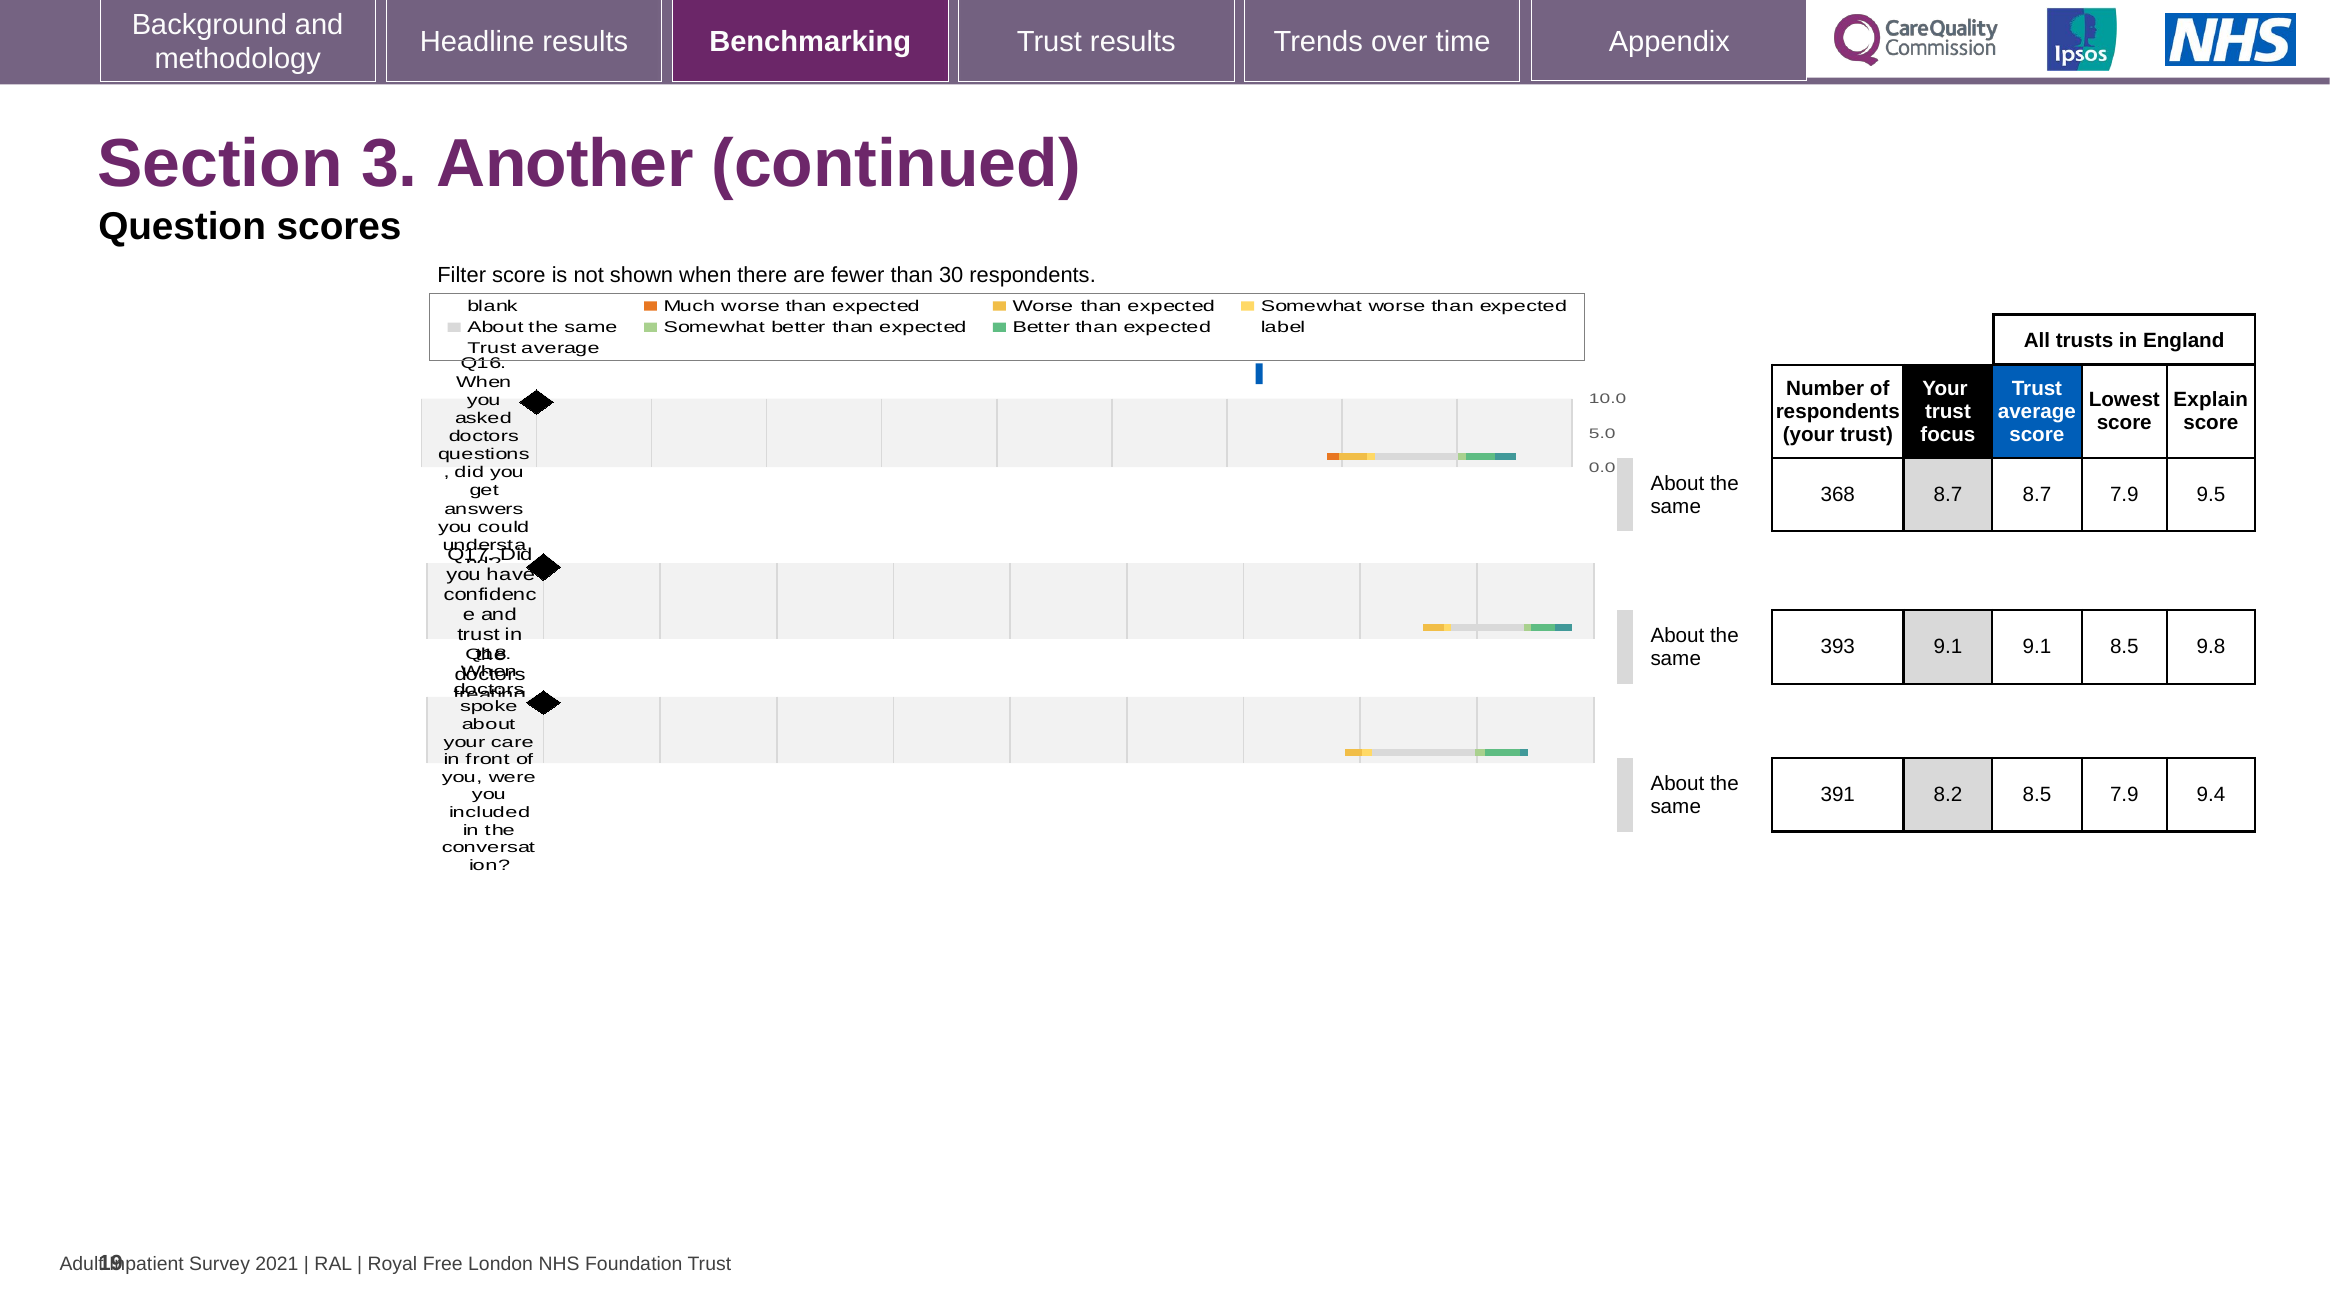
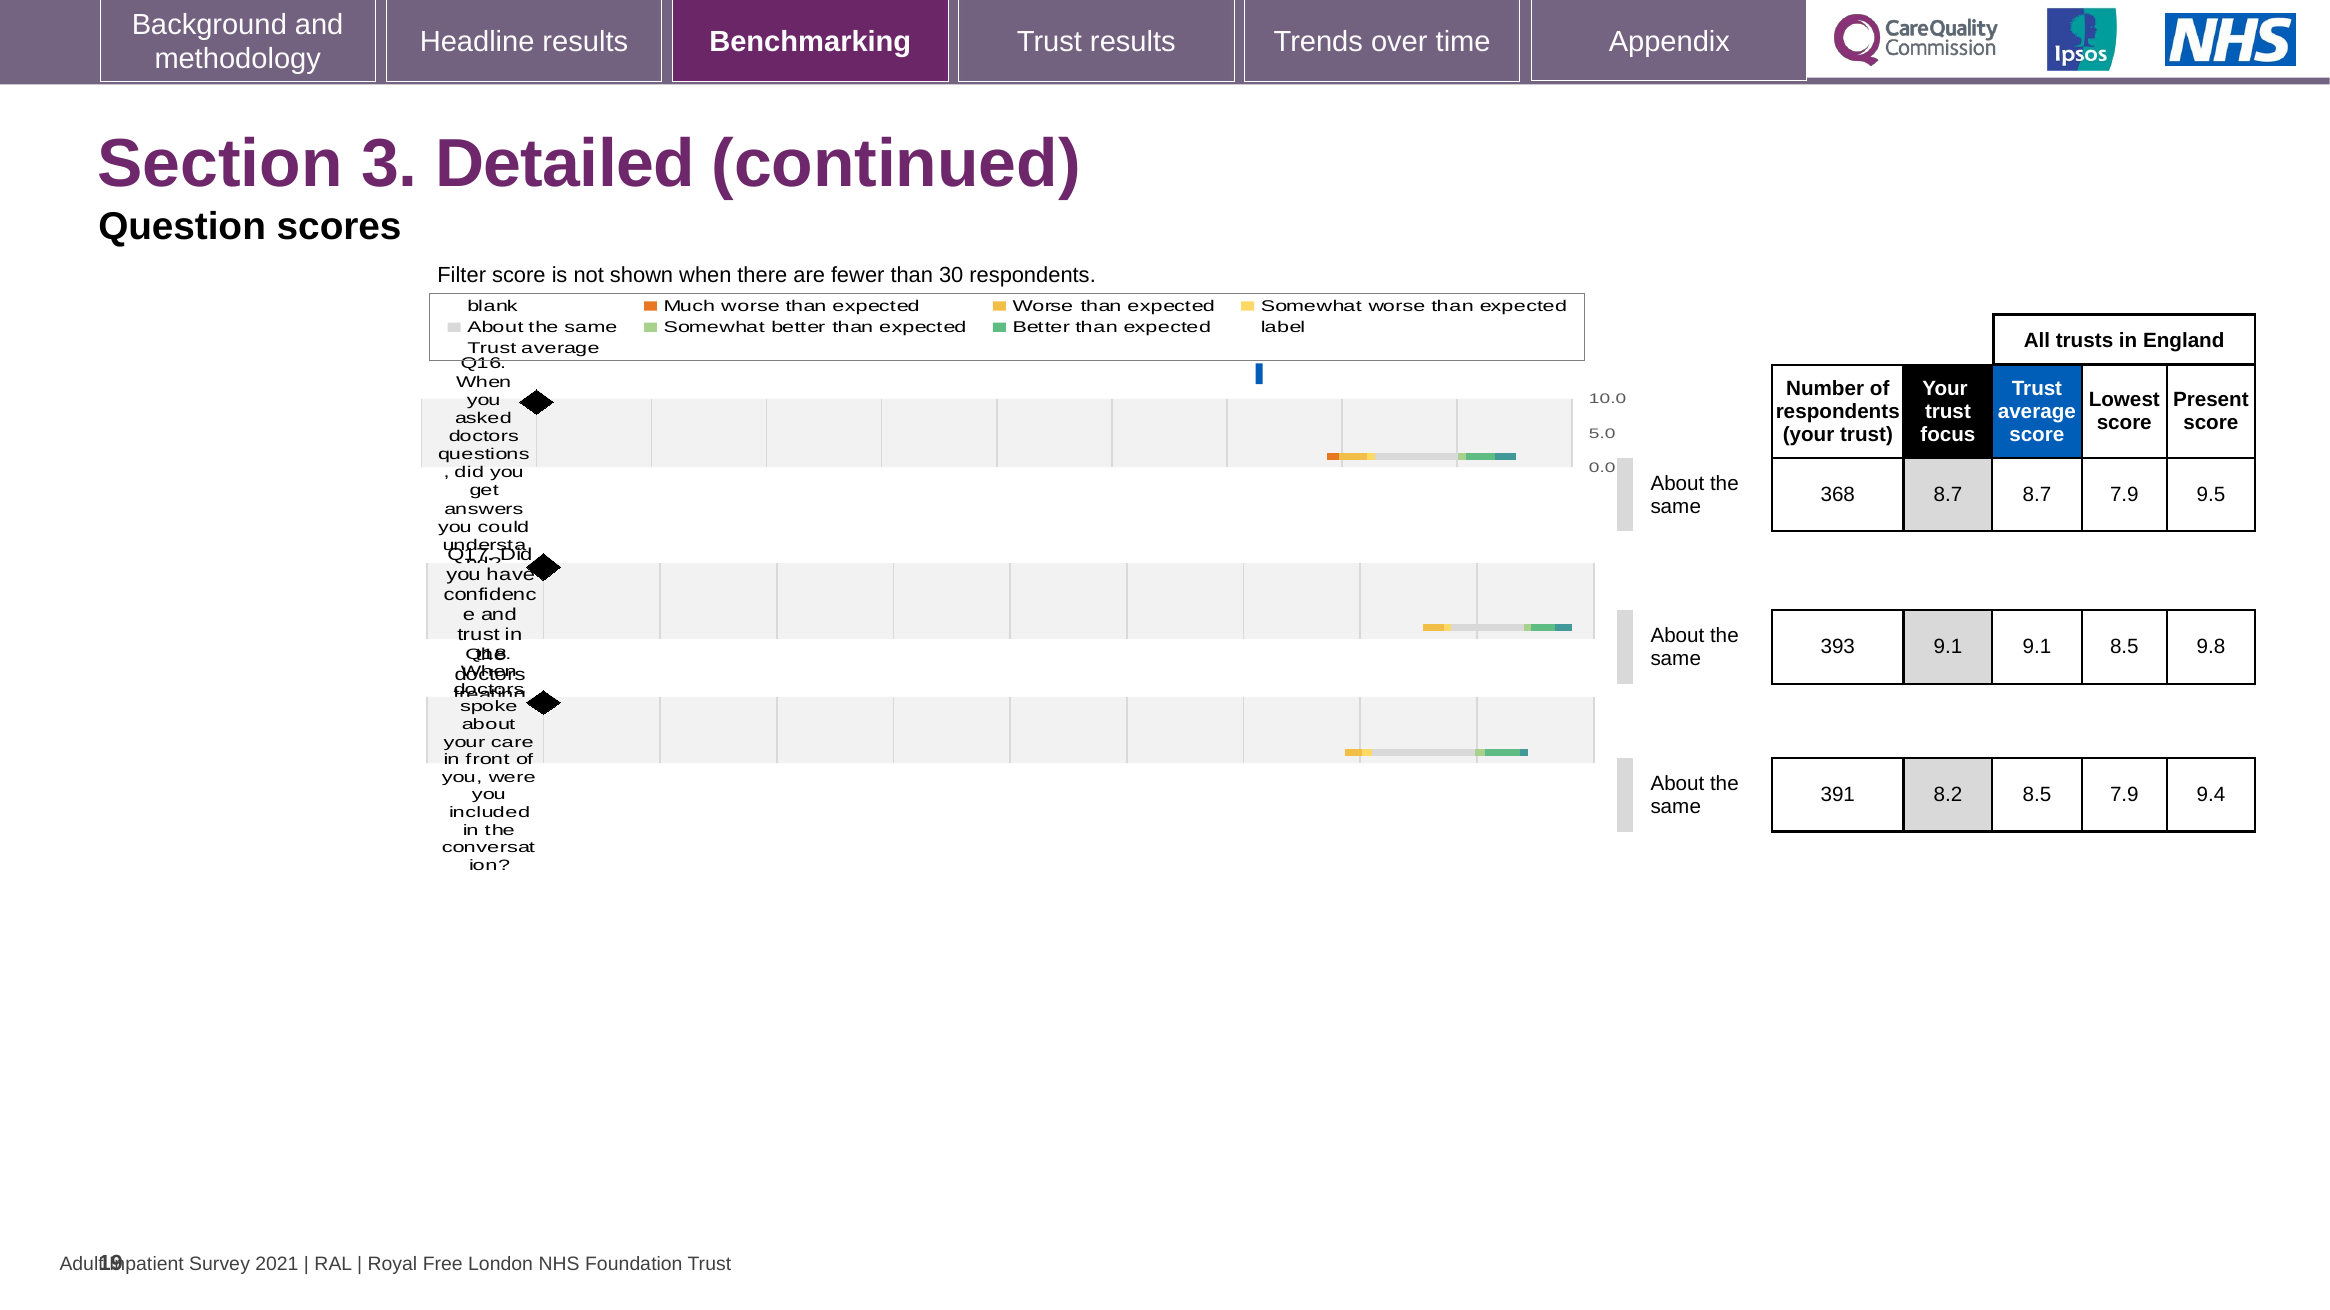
Another: Another -> Detailed
Explain: Explain -> Present
